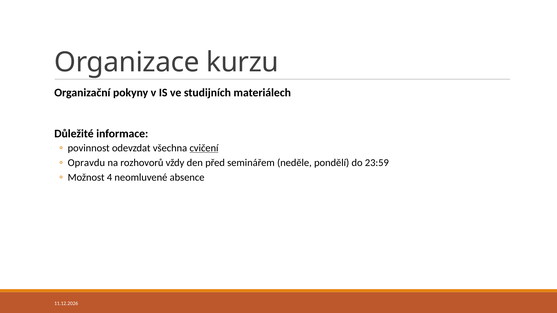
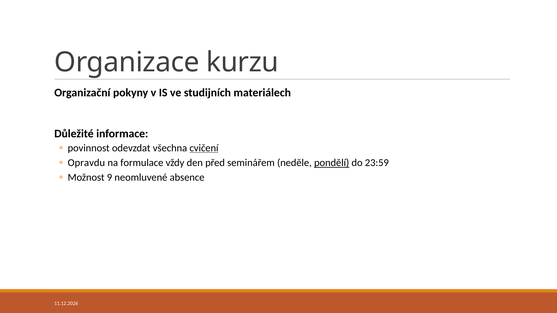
rozhovorů: rozhovorů -> formulace
pondělí underline: none -> present
4: 4 -> 9
